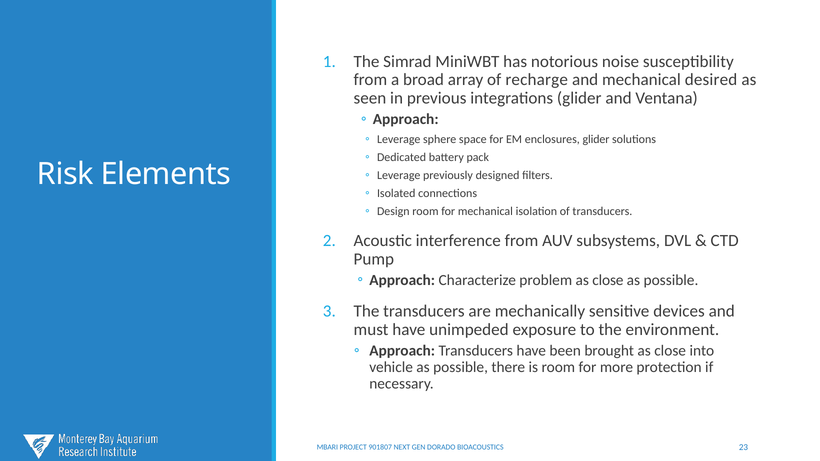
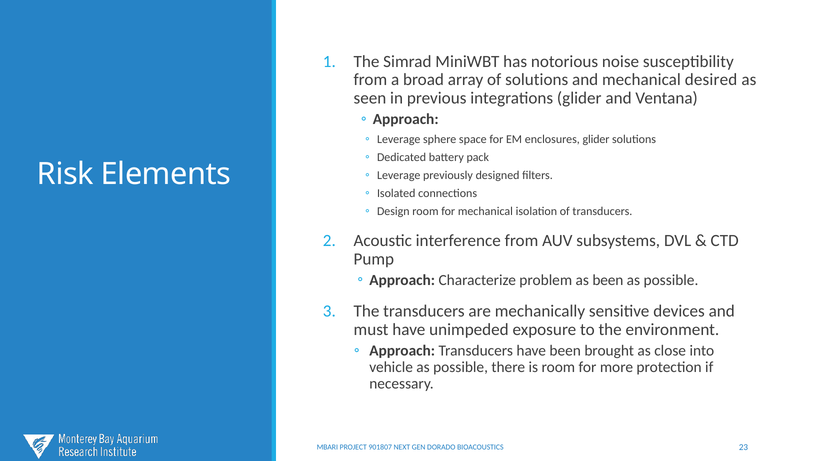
of recharge: recharge -> solutions
problem as close: close -> been
